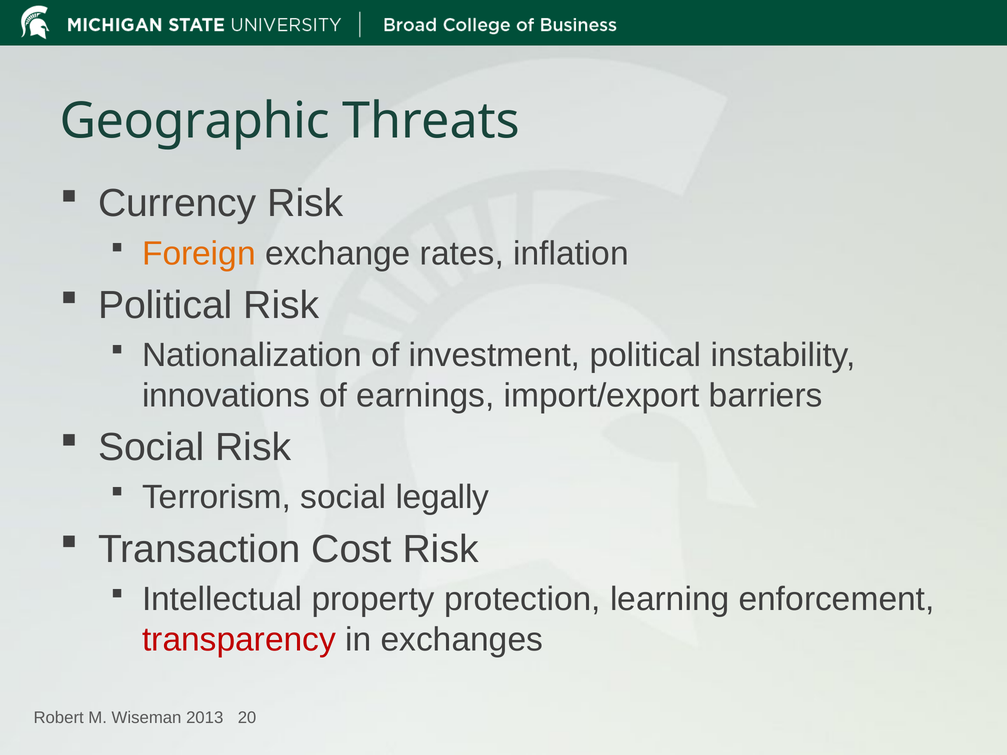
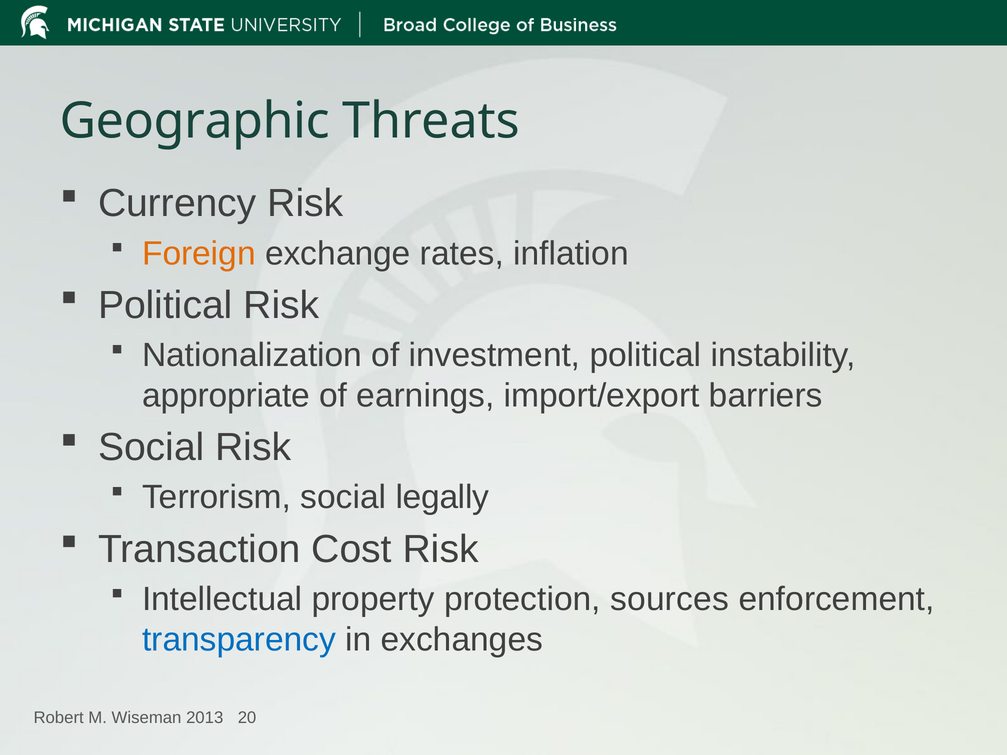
innovations: innovations -> appropriate
learning: learning -> sources
transparency colour: red -> blue
